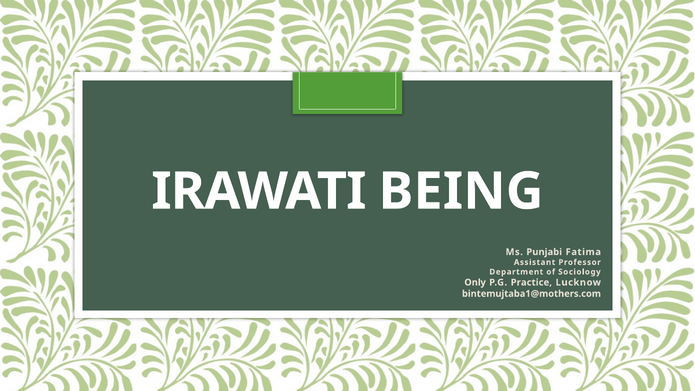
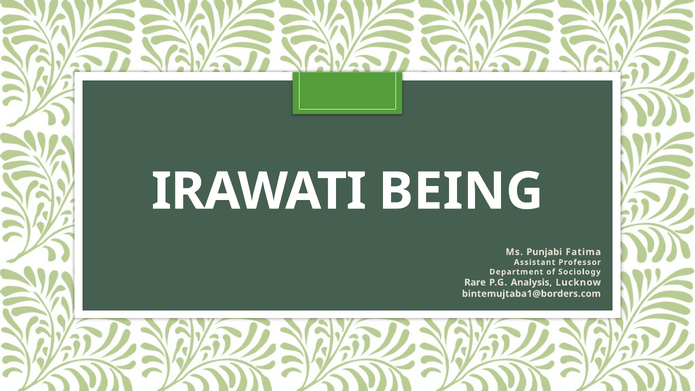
Only: Only -> Rare
Practice: Practice -> Analysis
bintemujtaba1@mothers.com: bintemujtaba1@mothers.com -> bintemujtaba1@borders.com
